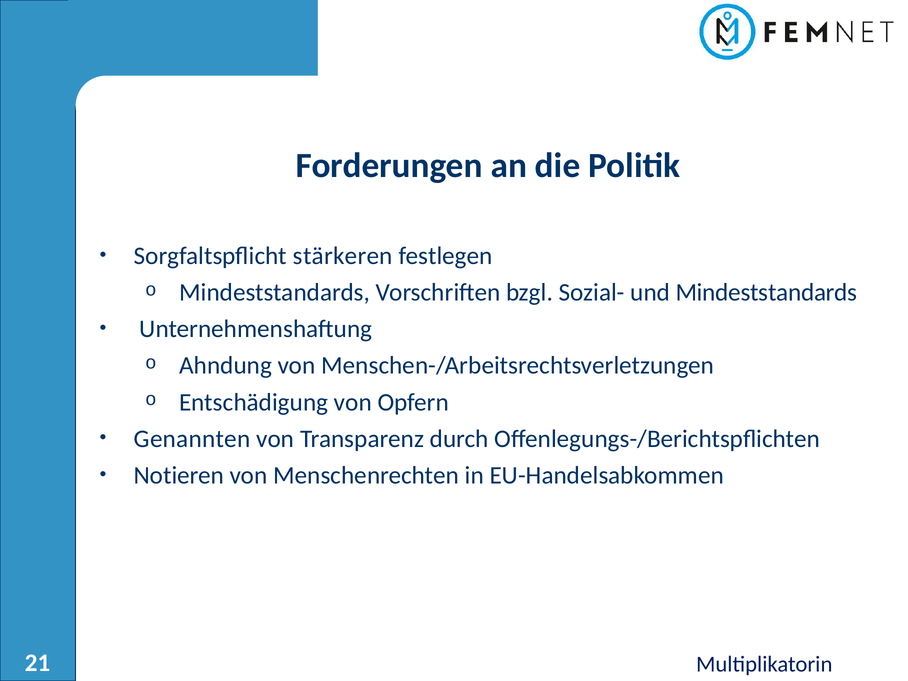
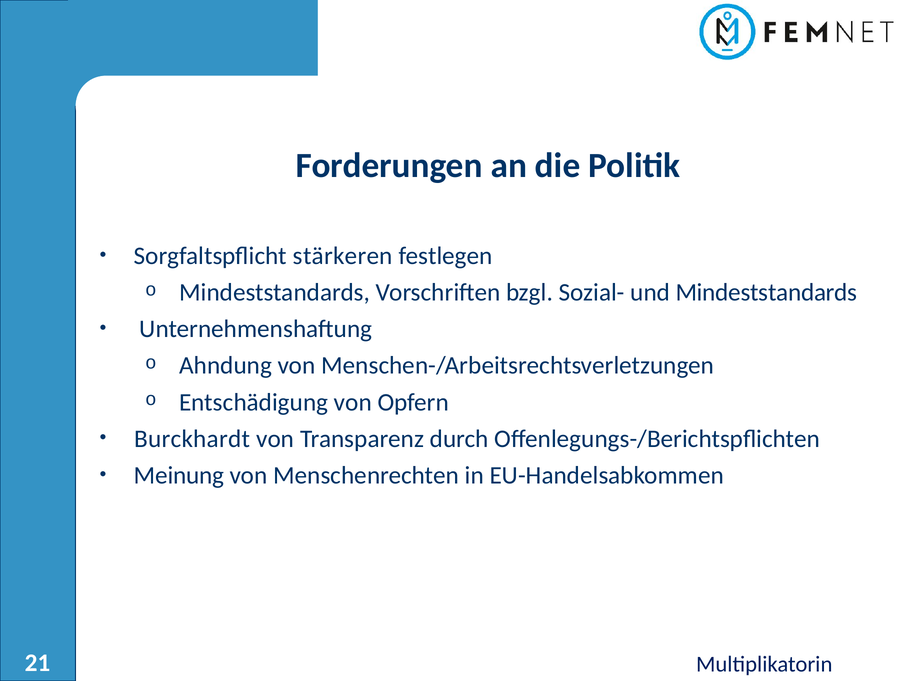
Genannten: Genannten -> Burckhardt
Notieren: Notieren -> Meinung
